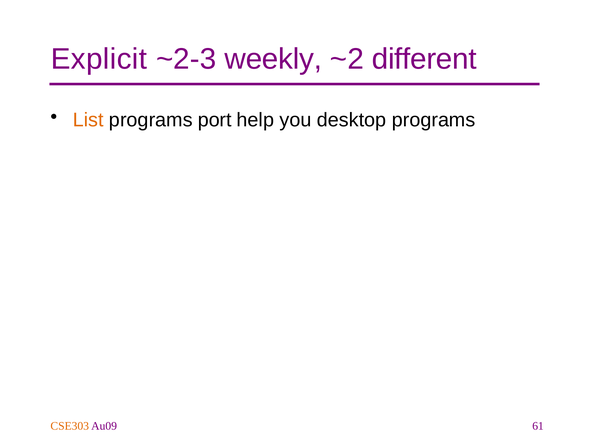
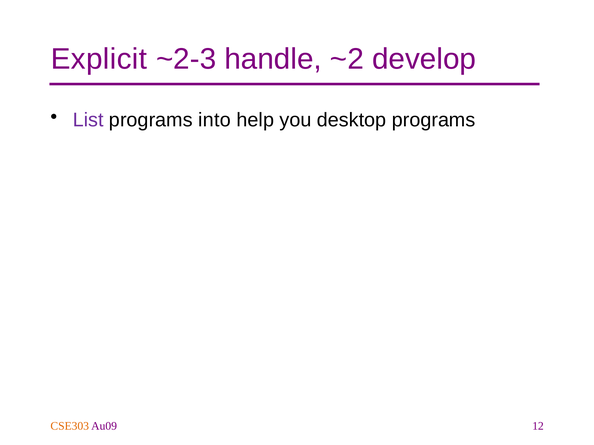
weekly: weekly -> handle
different: different -> develop
List colour: orange -> purple
port: port -> into
61: 61 -> 12
